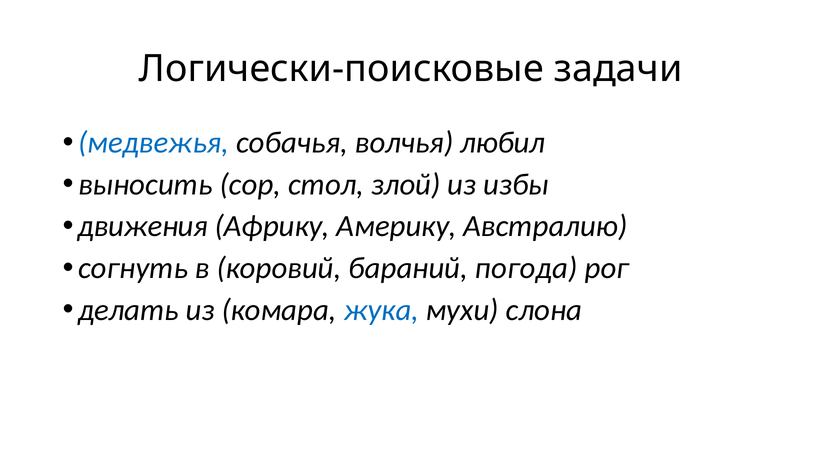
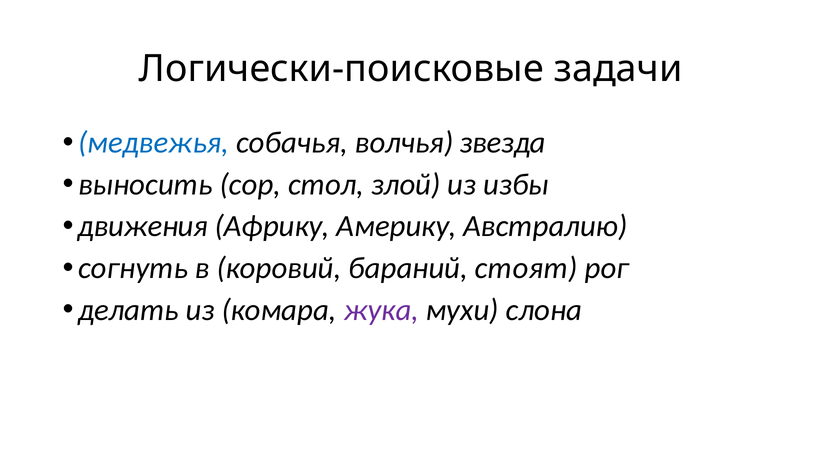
любил: любил -> звезда
погода: погода -> стоят
жука colour: blue -> purple
